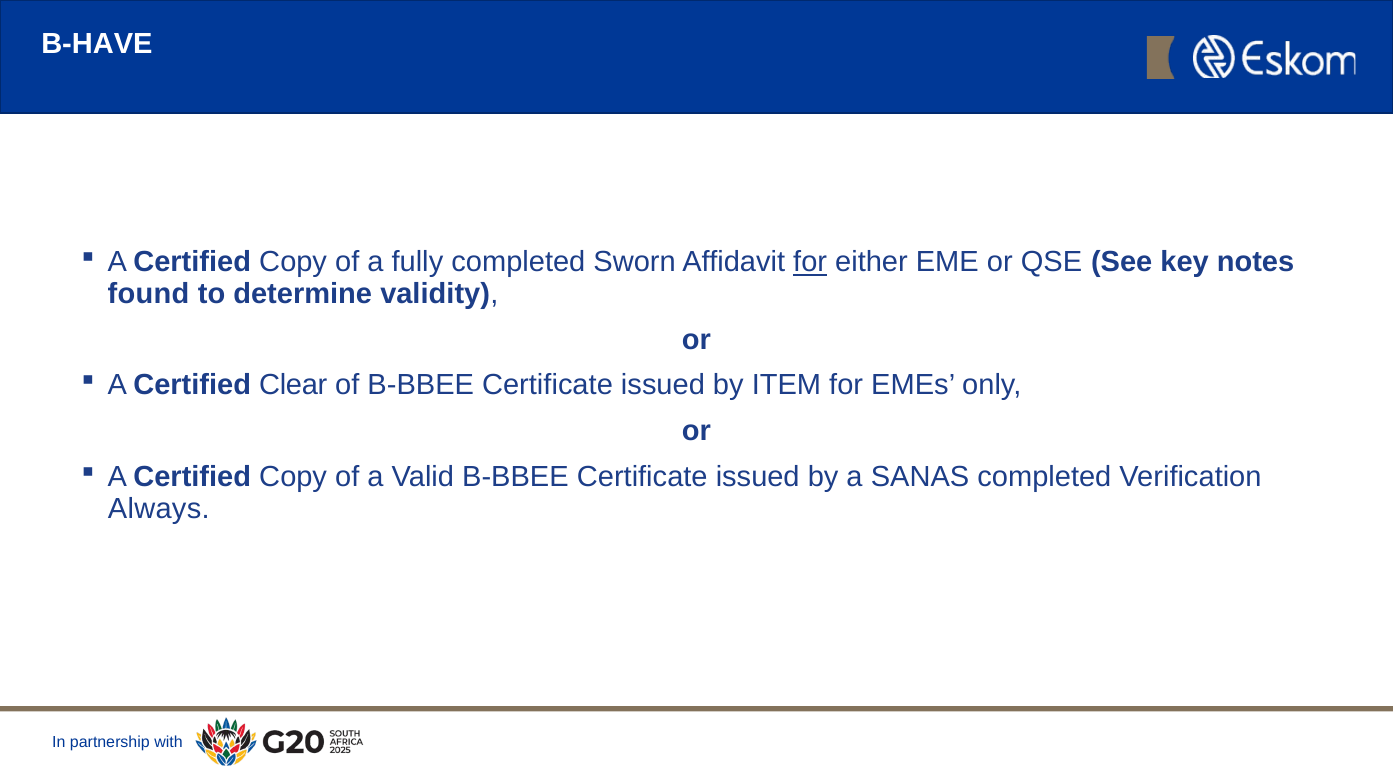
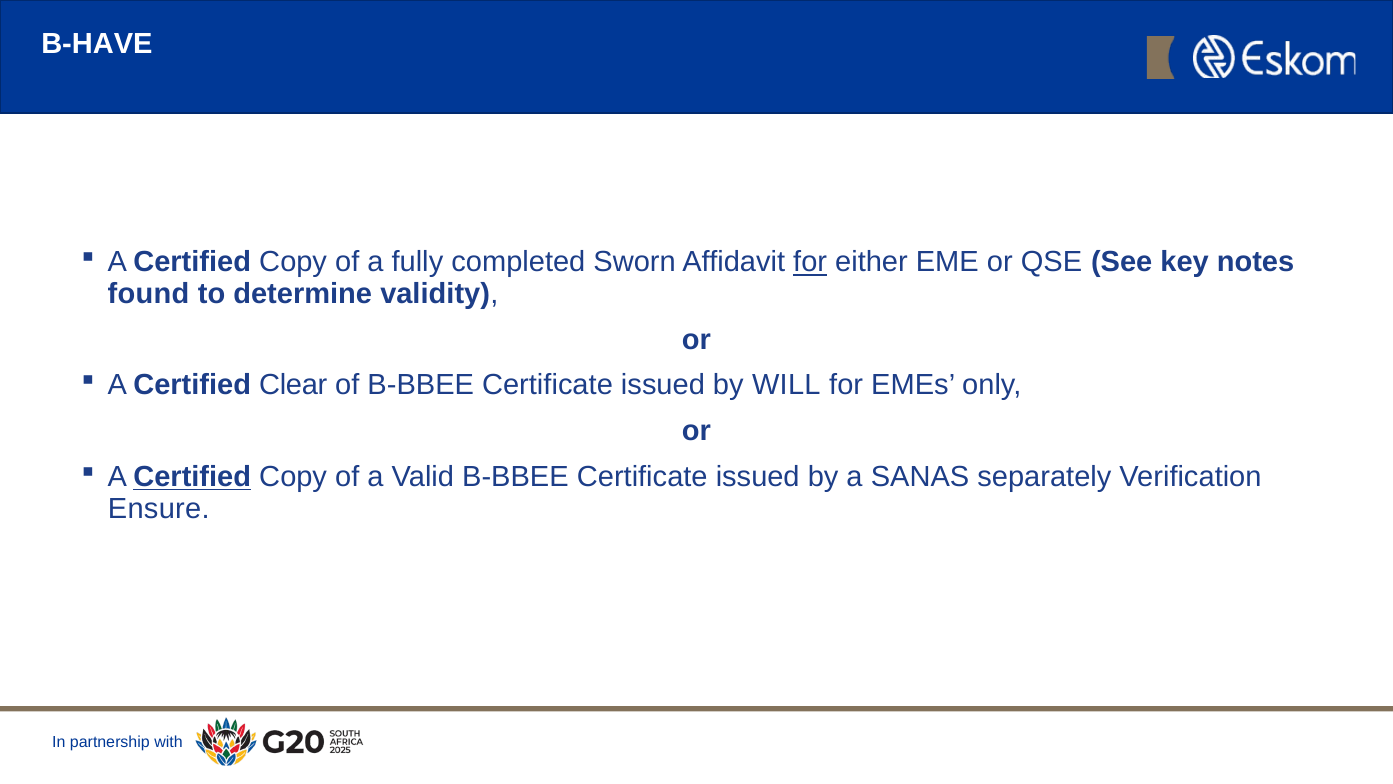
ITEM: ITEM -> WILL
Certified at (192, 477) underline: none -> present
SANAS completed: completed -> separately
Always: Always -> Ensure
